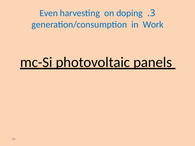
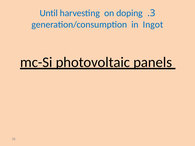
Even: Even -> Until
Work: Work -> Ingot
